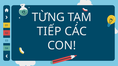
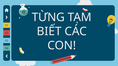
TIẾP: TIẾP -> BIẾT
